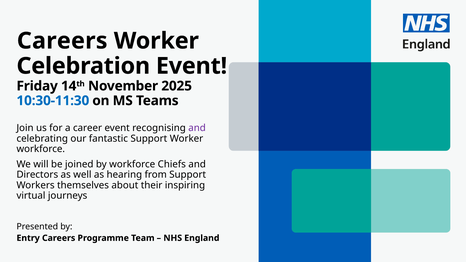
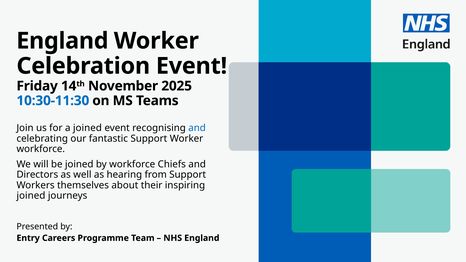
Careers at (62, 41): Careers -> England
a career: career -> joined
and at (197, 128) colour: purple -> blue
virtual at (31, 196): virtual -> joined
